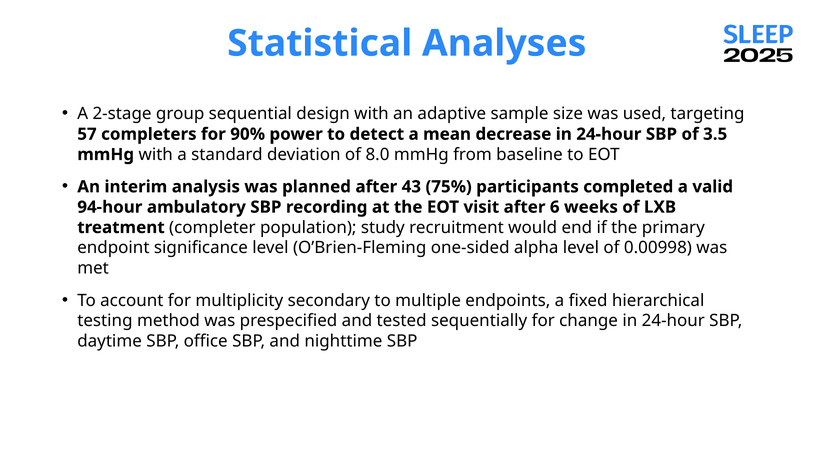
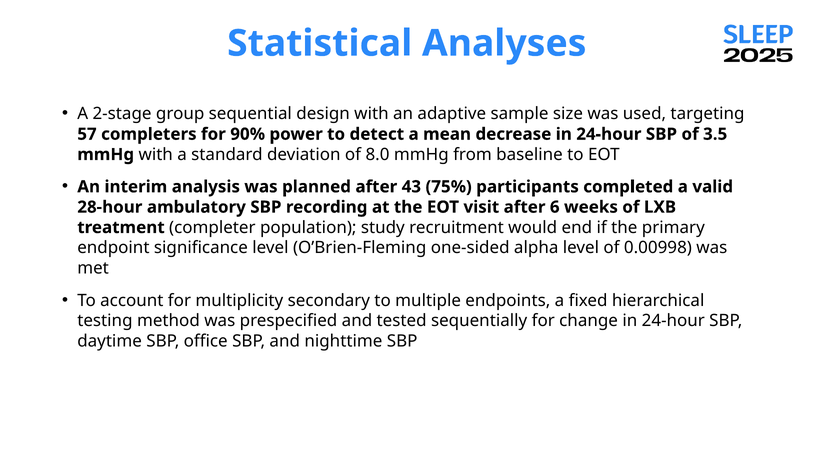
94-hour: 94-hour -> 28-hour
